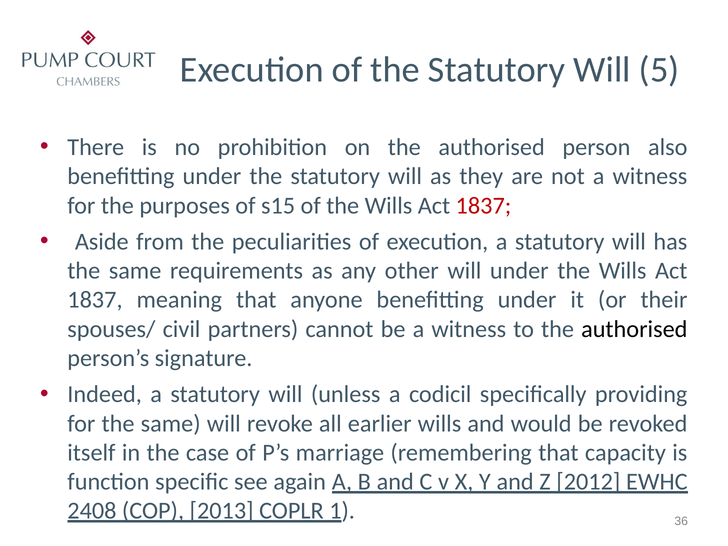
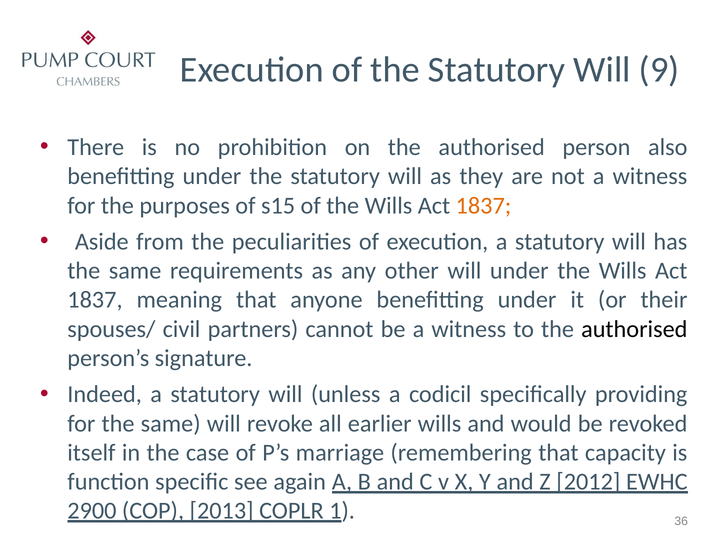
5: 5 -> 9
1837 at (483, 206) colour: red -> orange
2408: 2408 -> 2900
